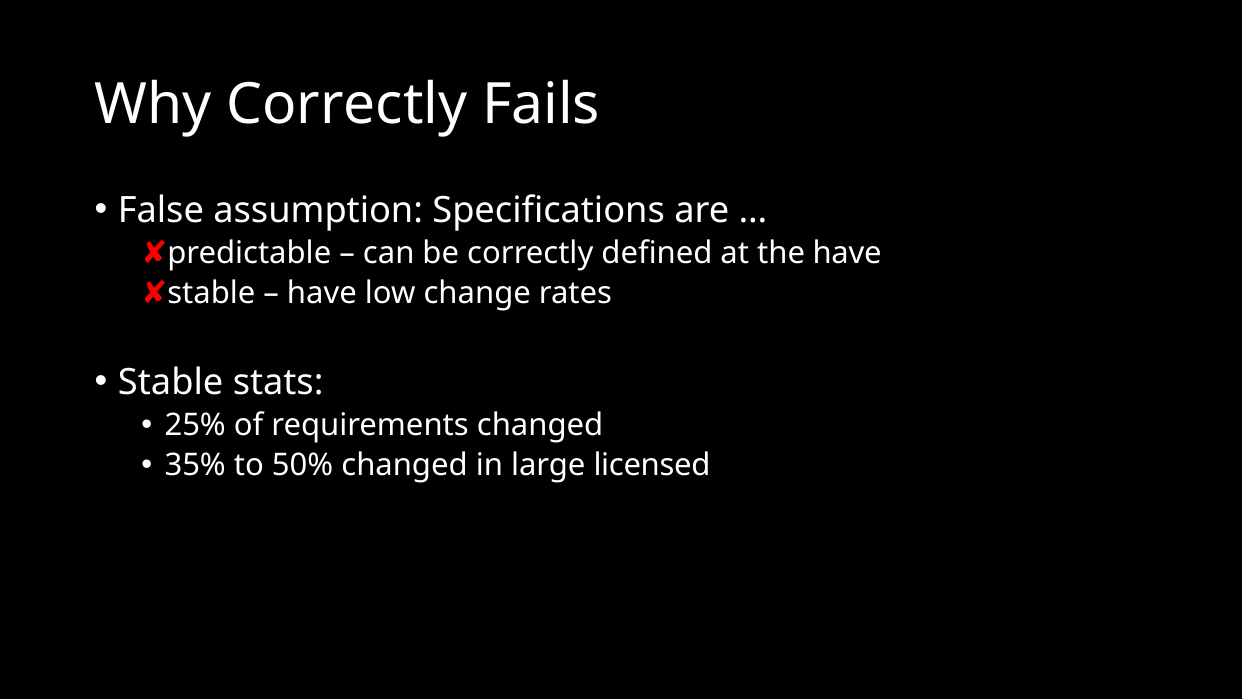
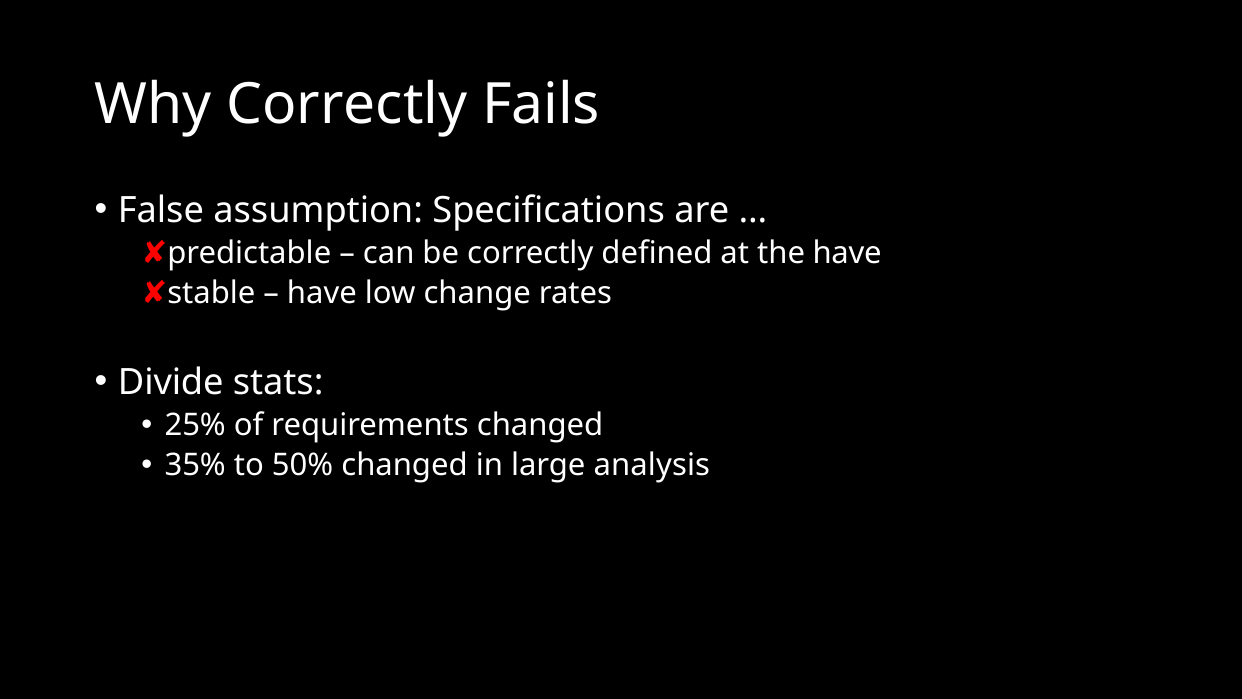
Stable at (171, 382): Stable -> Divide
licensed: licensed -> analysis
